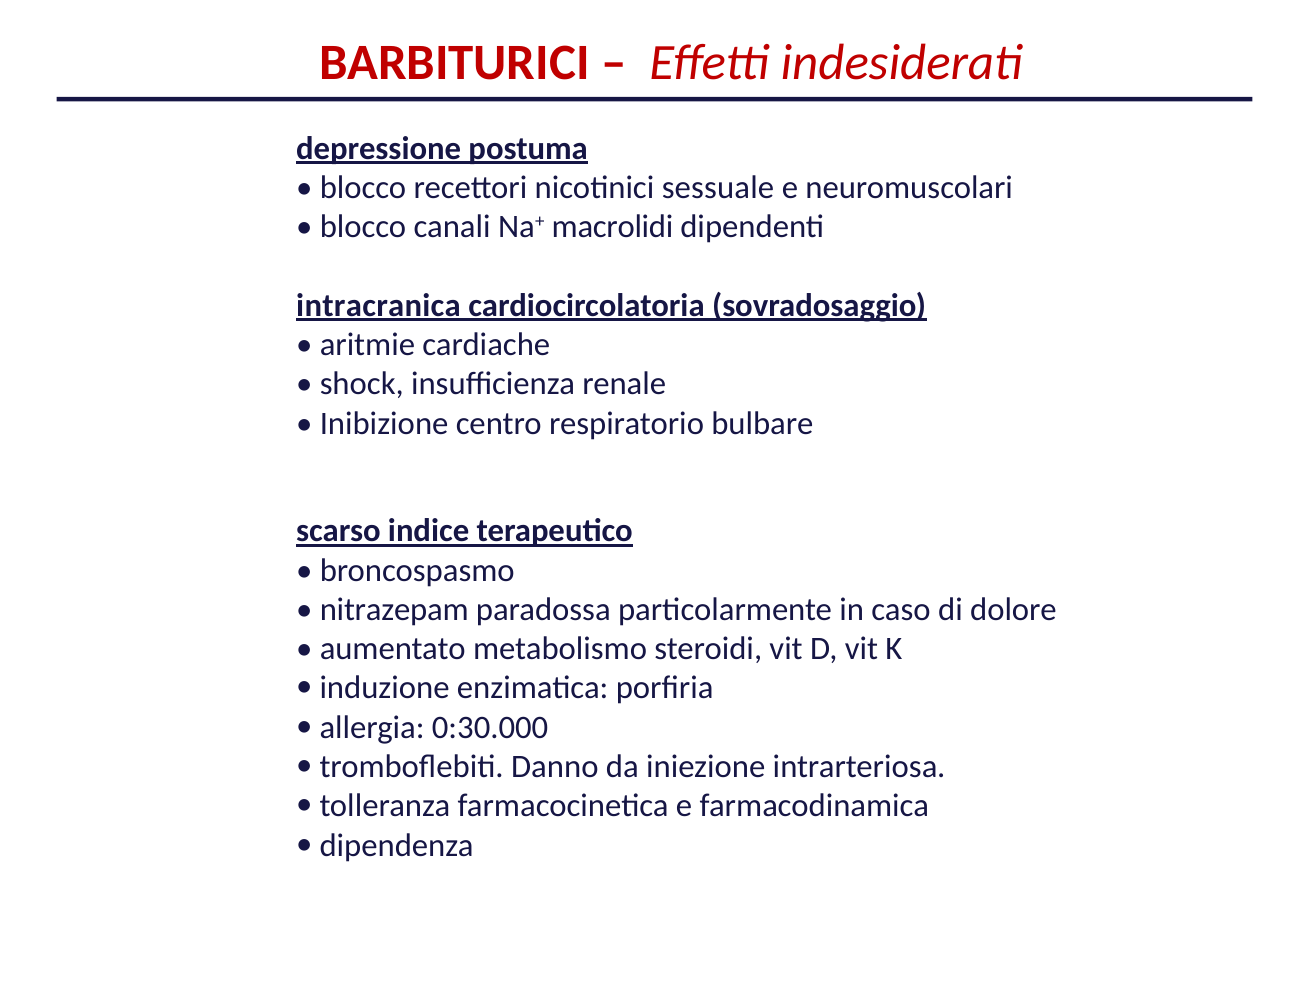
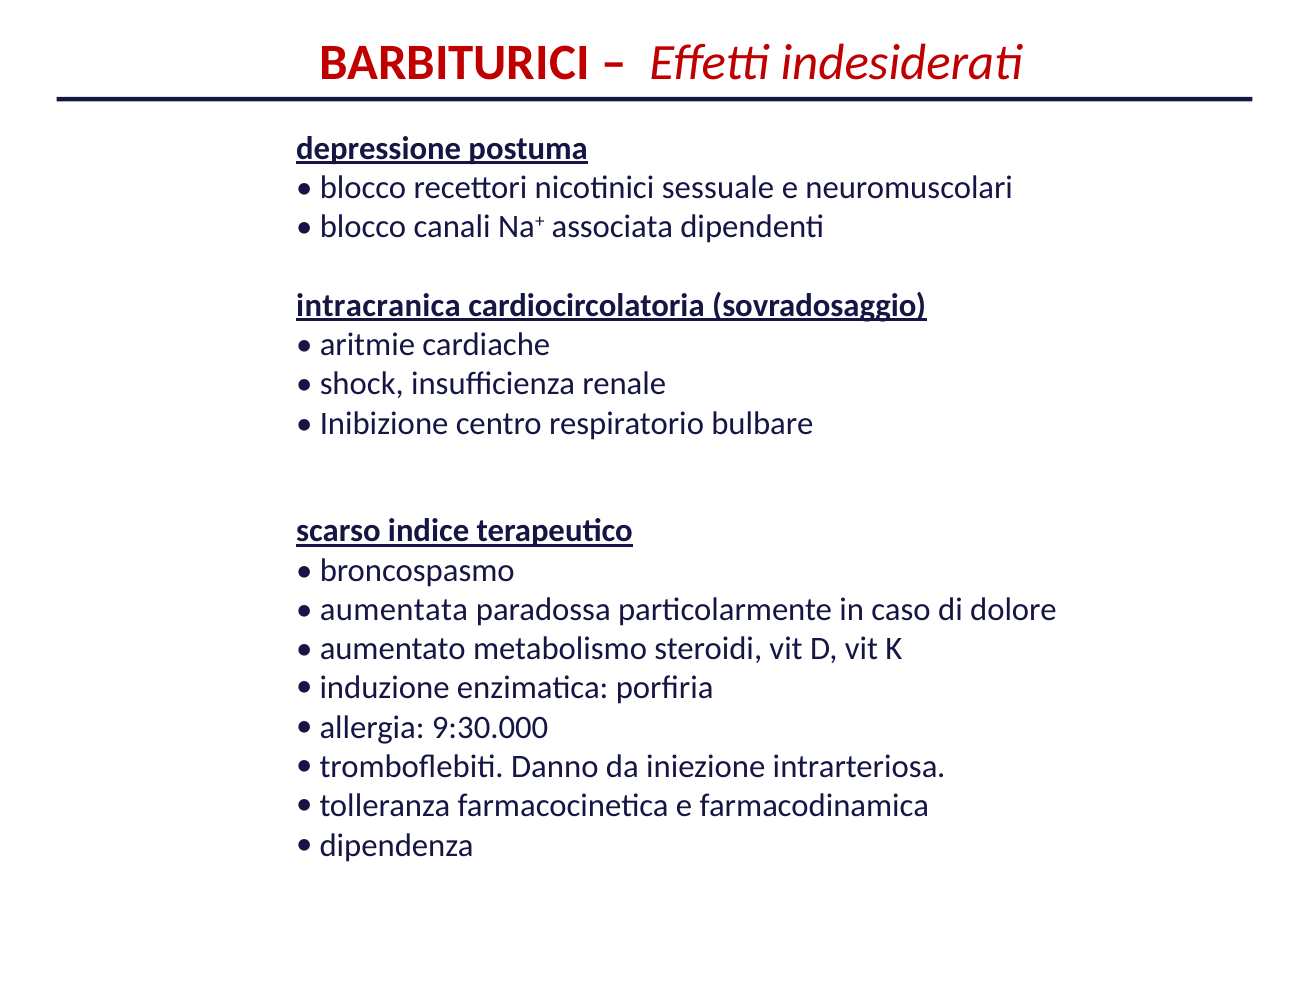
macrolidi: macrolidi -> associata
nitrazepam: nitrazepam -> aumentata
0:30.000: 0:30.000 -> 9:30.000
